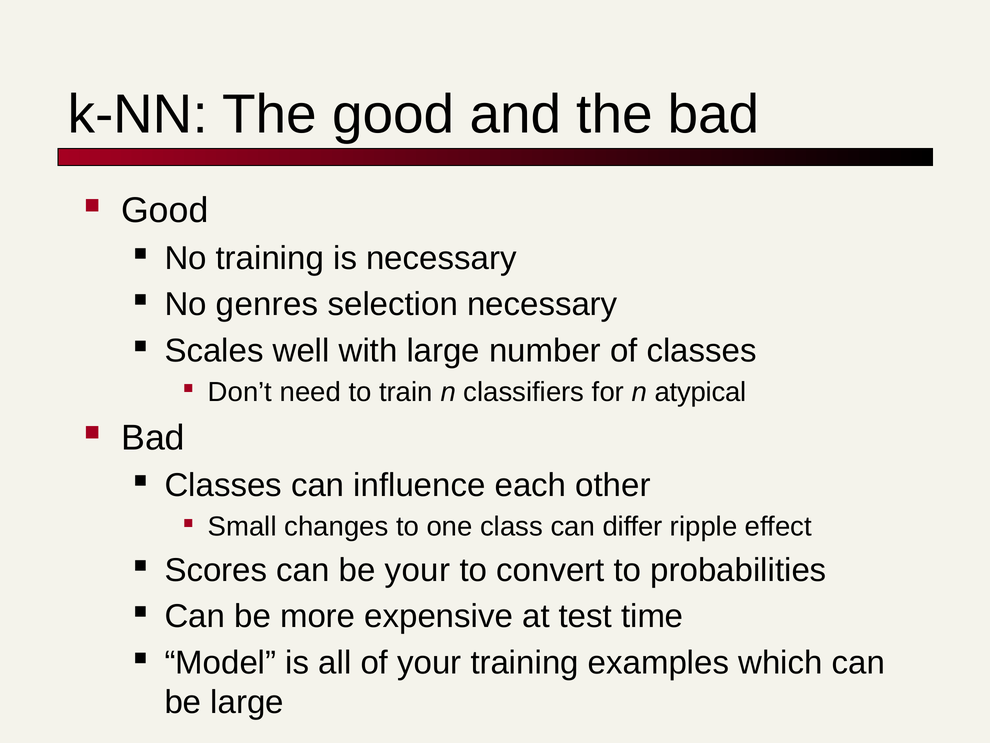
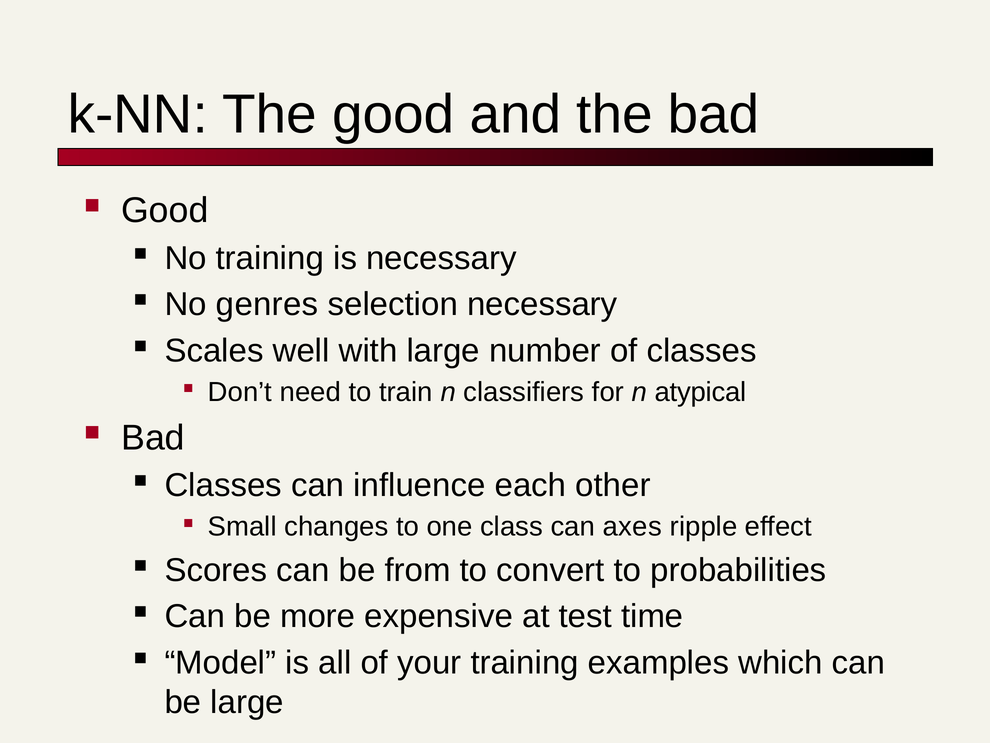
differ: differ -> axes
be your: your -> from
